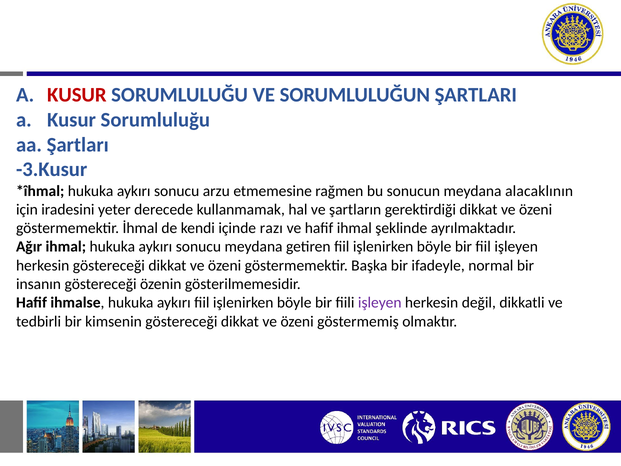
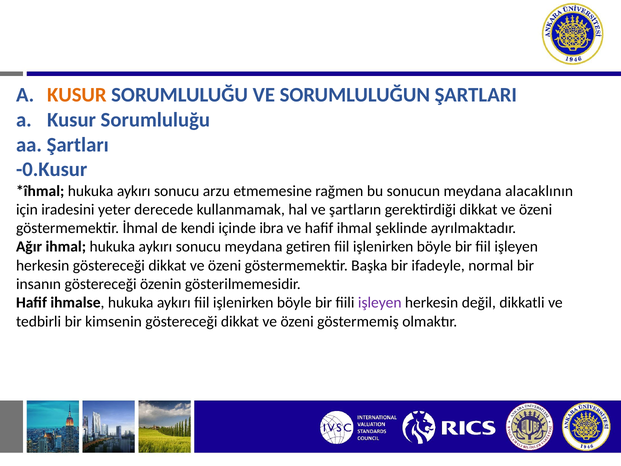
KUSUR at (77, 95) colour: red -> orange
-3.Kusur: -3.Kusur -> -0.Kusur
razı: razı -> ibra
